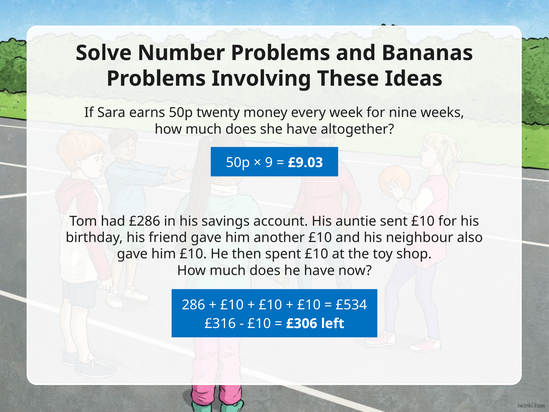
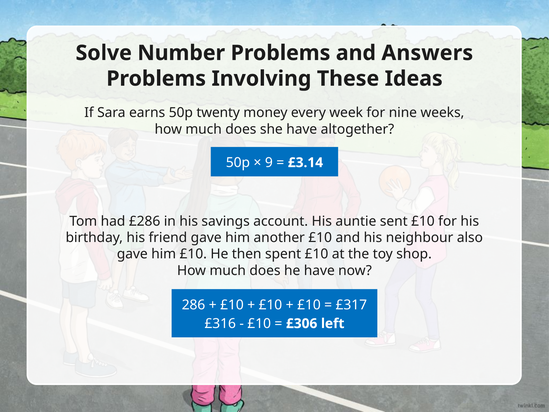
Bananas: Bananas -> Answers
£9.03: £9.03 -> £3.14
£534: £534 -> £317
